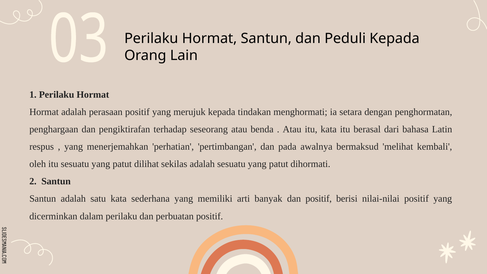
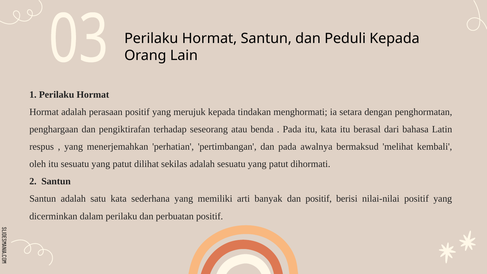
Atau at (292, 129): Atau -> Pada
